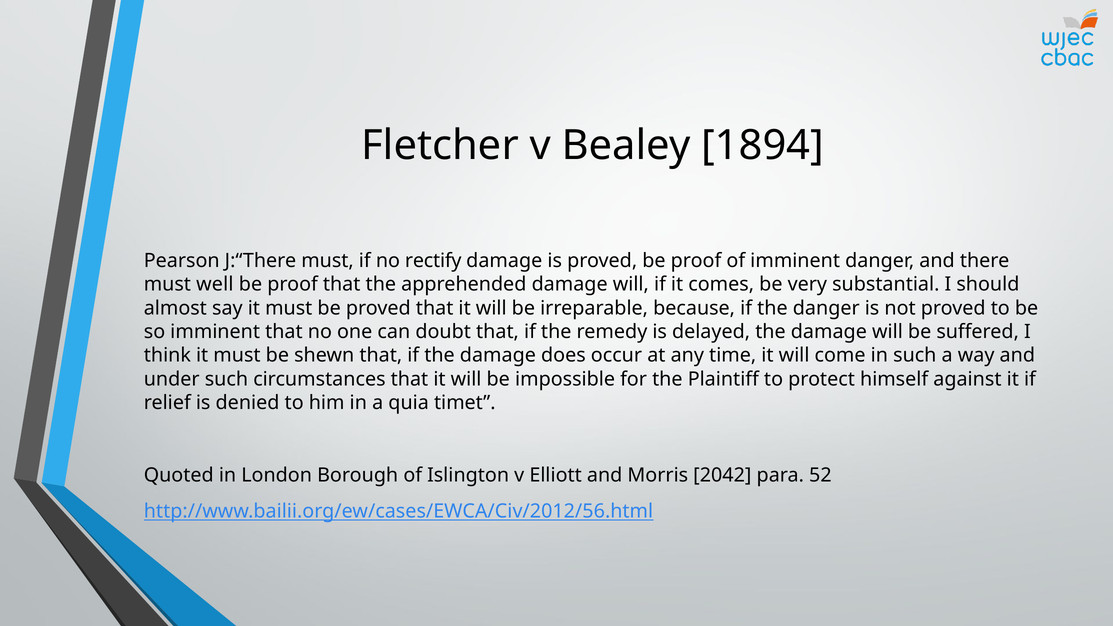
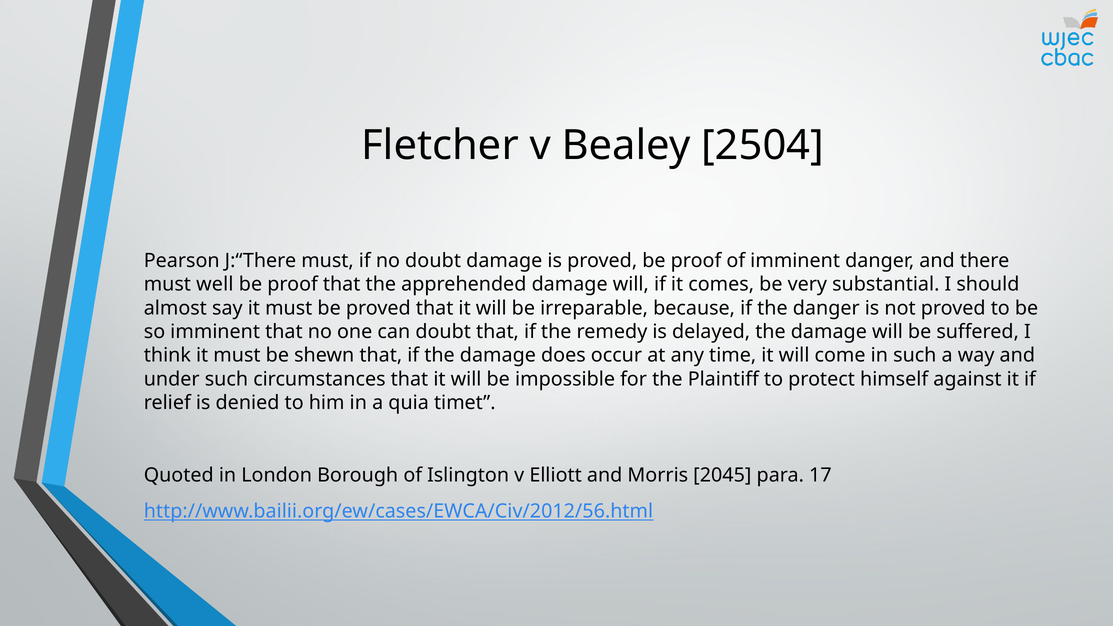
1894: 1894 -> 2504
no rectify: rectify -> doubt
2042: 2042 -> 2045
52: 52 -> 17
